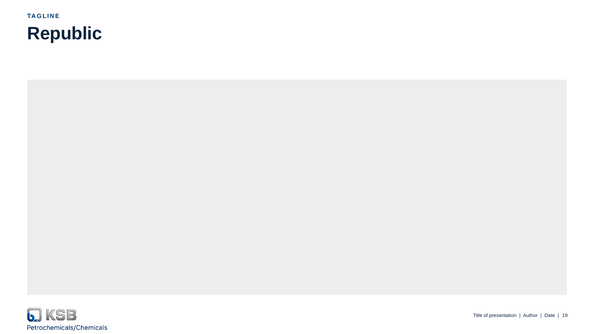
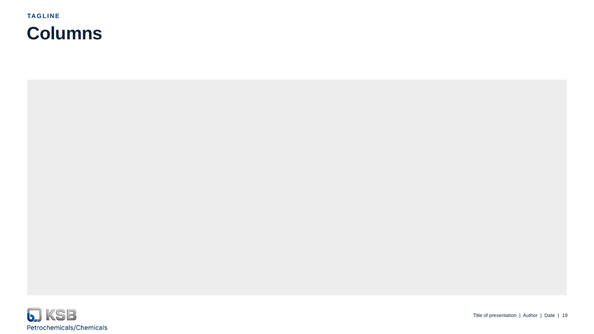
Republic: Republic -> Columns
